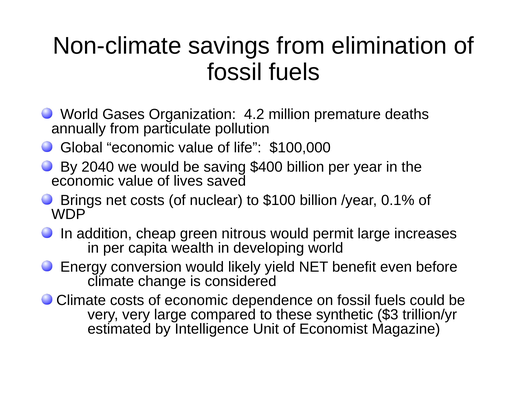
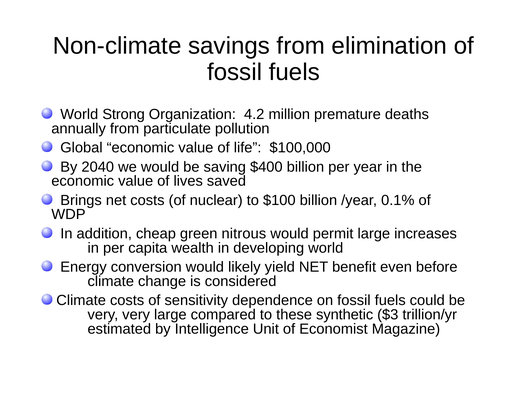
Gases: Gases -> Strong
of economic: economic -> sensitivity
